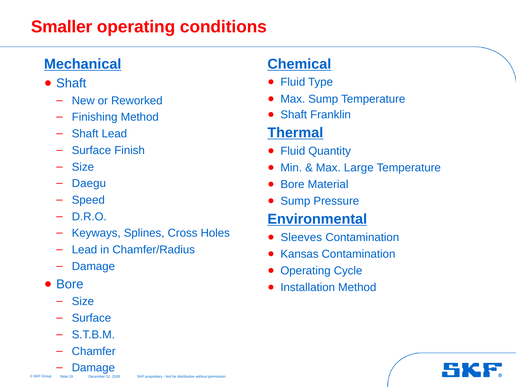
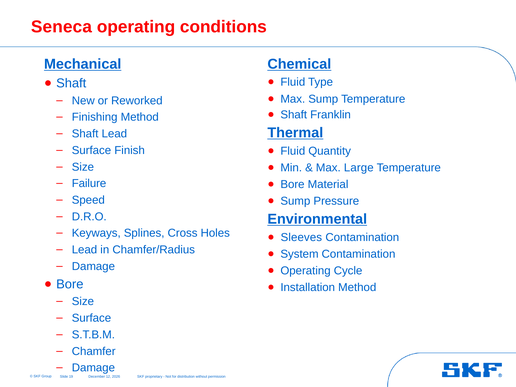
Smaller: Smaller -> Seneca
Daegu: Daegu -> Failure
Kansas: Kansas -> System
